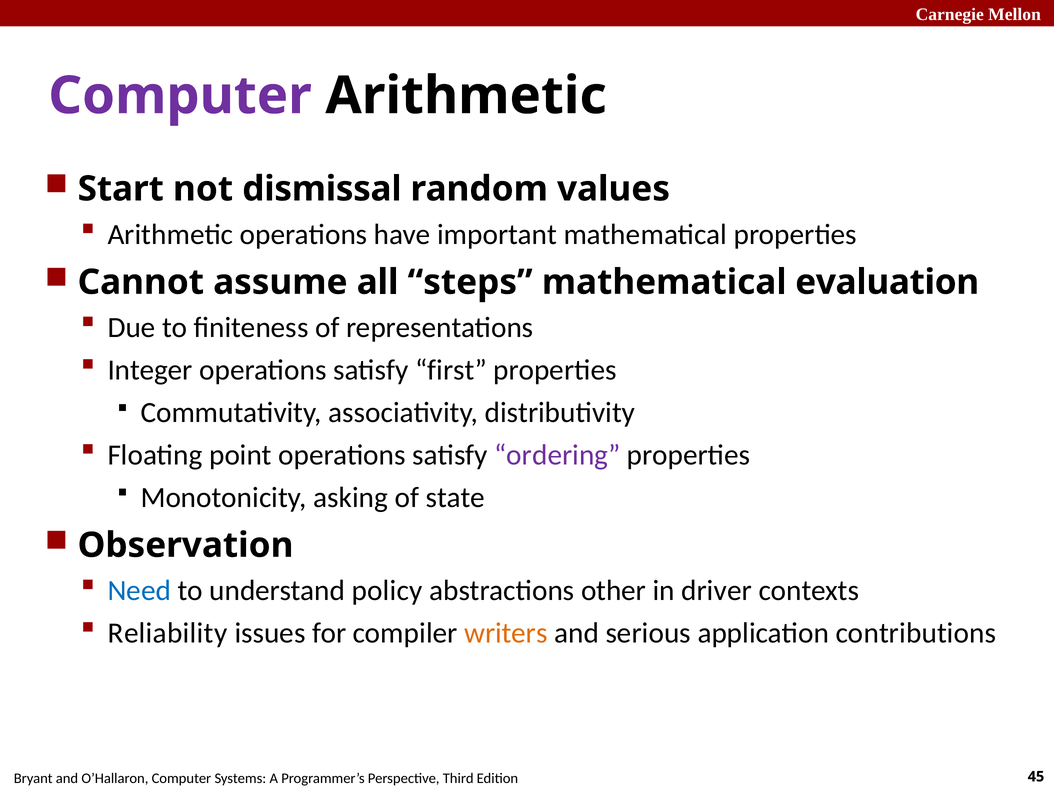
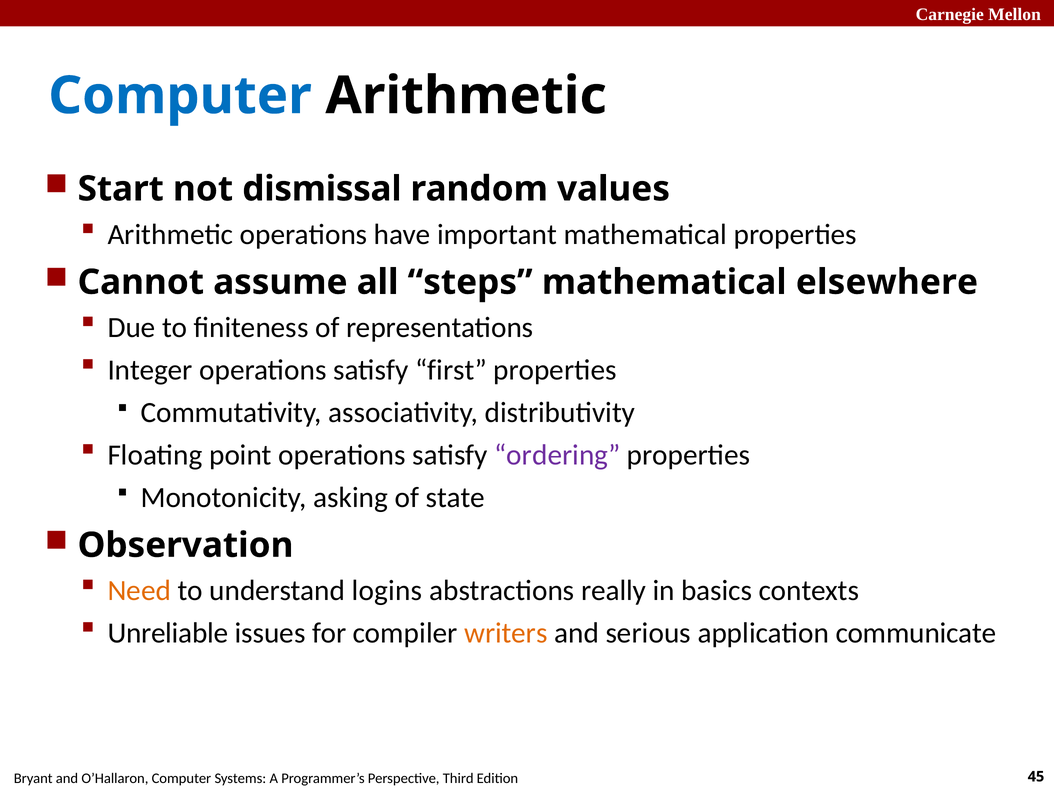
Computer at (180, 96) colour: purple -> blue
evaluation: evaluation -> elsewhere
Need colour: blue -> orange
policy: policy -> logins
other: other -> really
driver: driver -> basics
Reliability: Reliability -> Unreliable
contributions: contributions -> communicate
